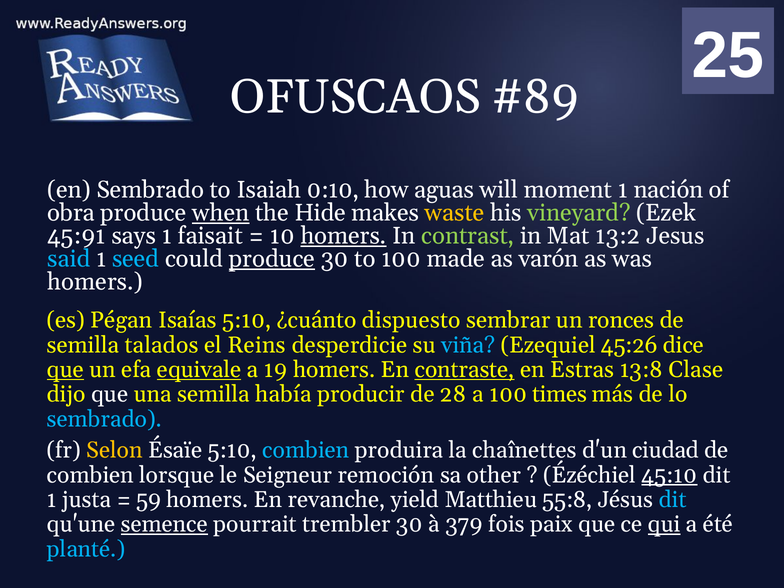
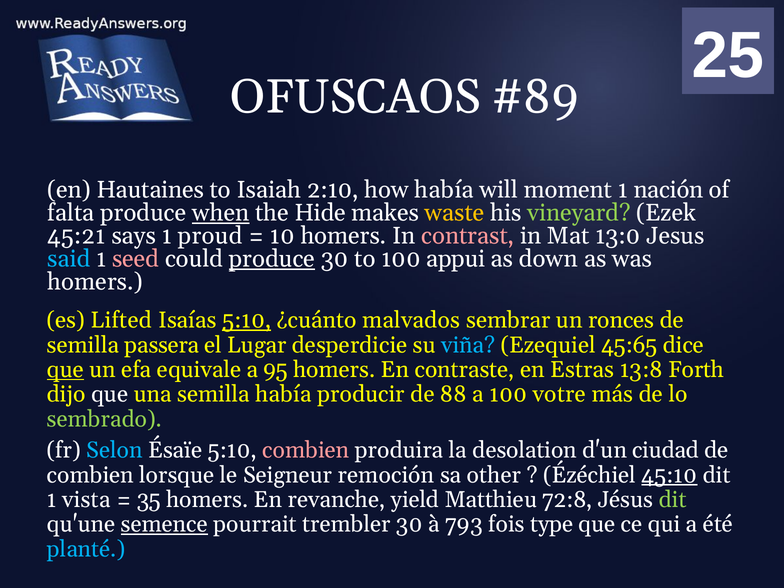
en Sembrado: Sembrado -> Hautaines
0:10: 0:10 -> 2:10
how aguas: aguas -> había
obra: obra -> falta
45:91: 45:91 -> 45:21
faisait: faisait -> proud
homers at (343, 236) underline: present -> none
contrast colour: light green -> pink
13:2: 13:2 -> 13:0
seed colour: light blue -> pink
made: made -> appui
varón: varón -> down
Pégan: Pégan -> Lifted
5:10 at (247, 320) underline: none -> present
dispuesto: dispuesto -> malvados
talados: talados -> passera
Reins: Reins -> Lugar
45:26: 45:26 -> 45:65
equivale underline: present -> none
a 19: 19 -> 95
contraste underline: present -> none
Clase: Clase -> Forth
28: 28 -> 88
times: times -> votre
sembrado at (104, 419) colour: light blue -> light green
Selon colour: yellow -> light blue
combien at (306, 450) colour: light blue -> pink
chaînettes: chaînettes -> desolation
justa: justa -> vista
59: 59 -> 35
55:8: 55:8 -> 72:8
dit at (673, 500) colour: light blue -> light green
379: 379 -> 793
paix: paix -> type
qui underline: present -> none
